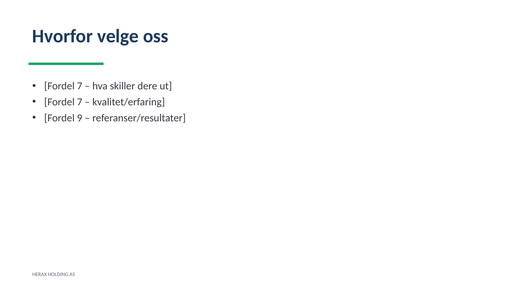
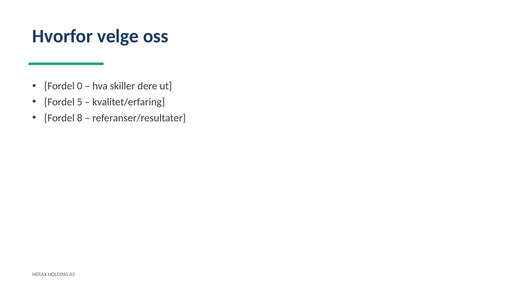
7 at (80, 86): 7 -> 0
7 at (80, 102): 7 -> 5
9: 9 -> 8
